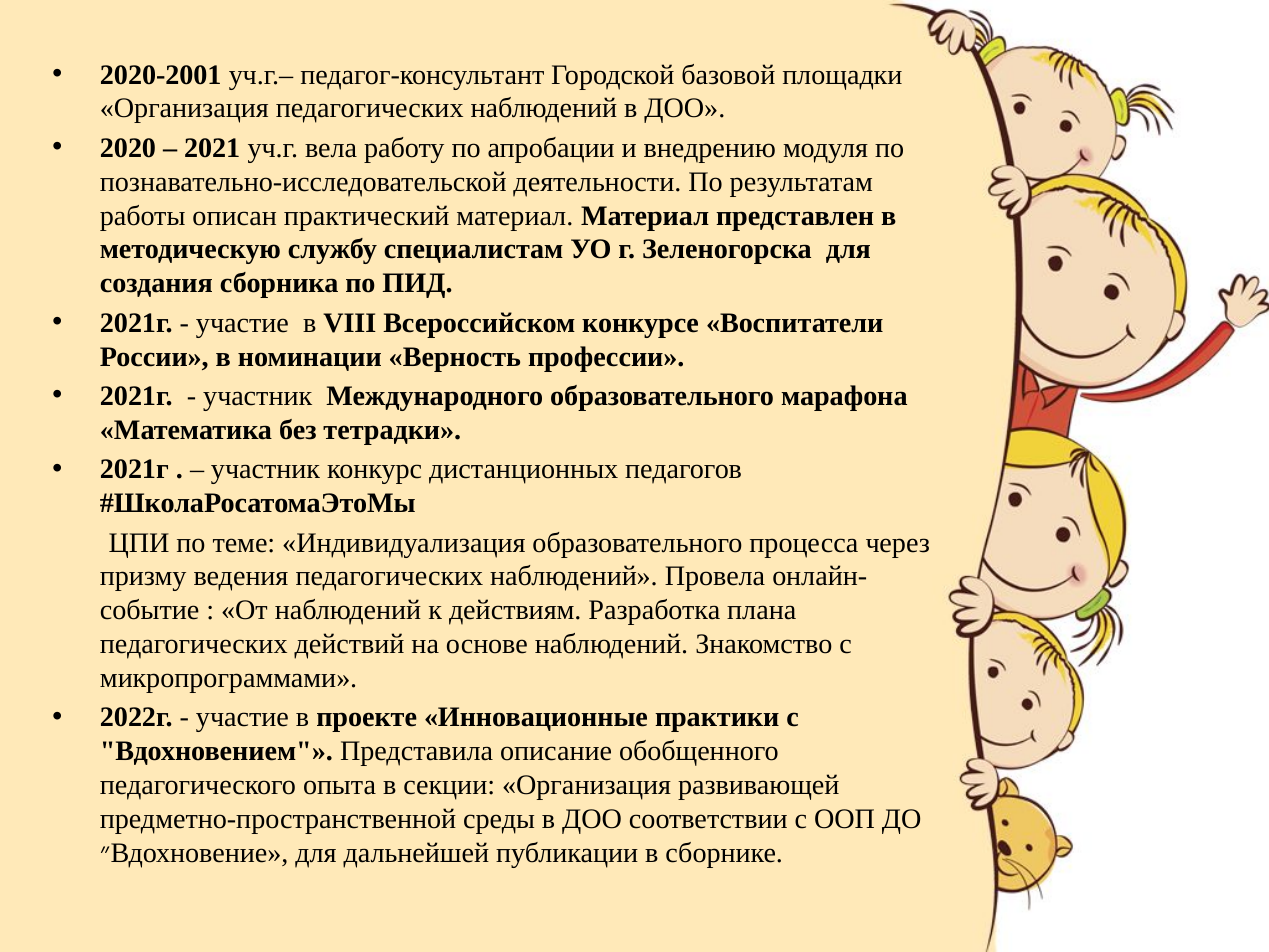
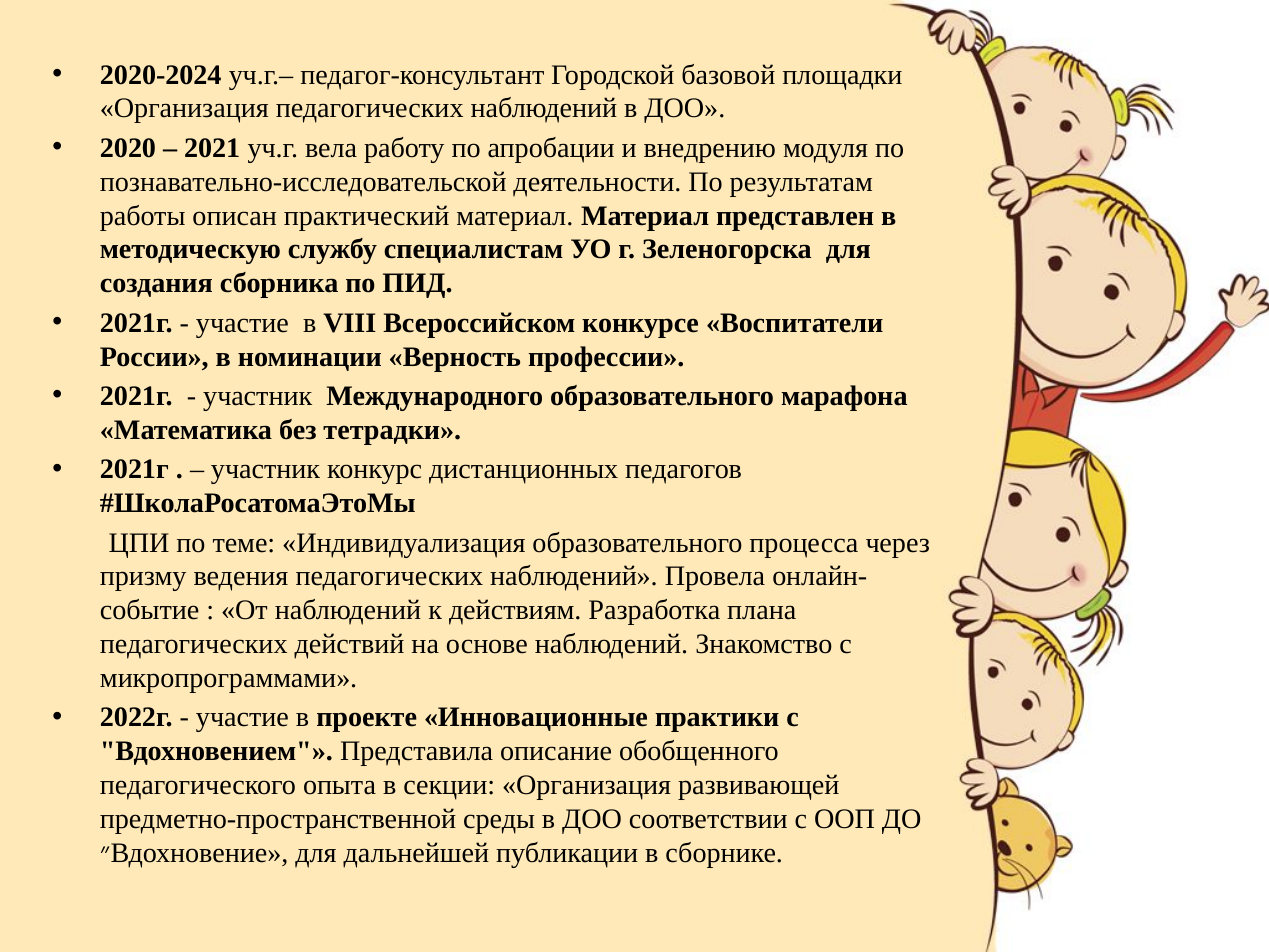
2020-2001: 2020-2001 -> 2020-2024
